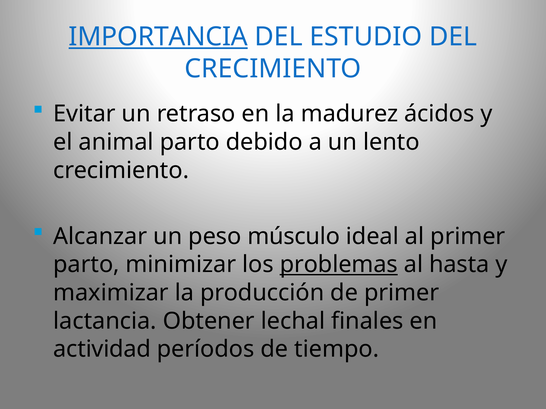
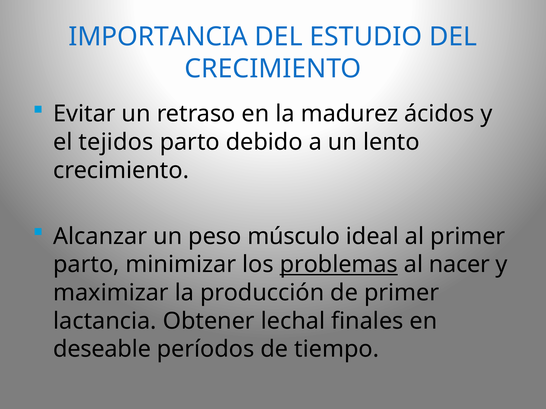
IMPORTANCIA underline: present -> none
animal: animal -> tejidos
hasta: hasta -> nacer
actividad: actividad -> deseable
